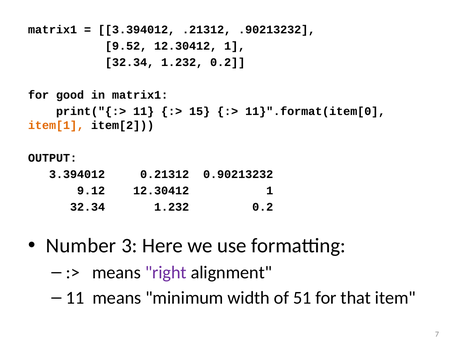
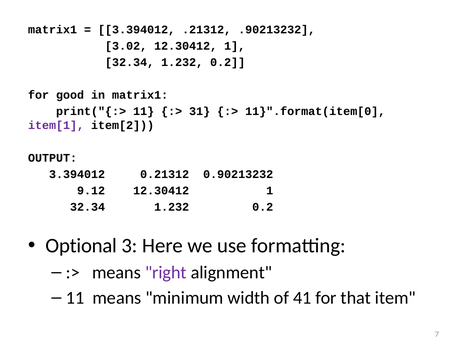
9.52: 9.52 -> 3.02
15: 15 -> 31
item[1 colour: orange -> purple
Number: Number -> Optional
51: 51 -> 41
